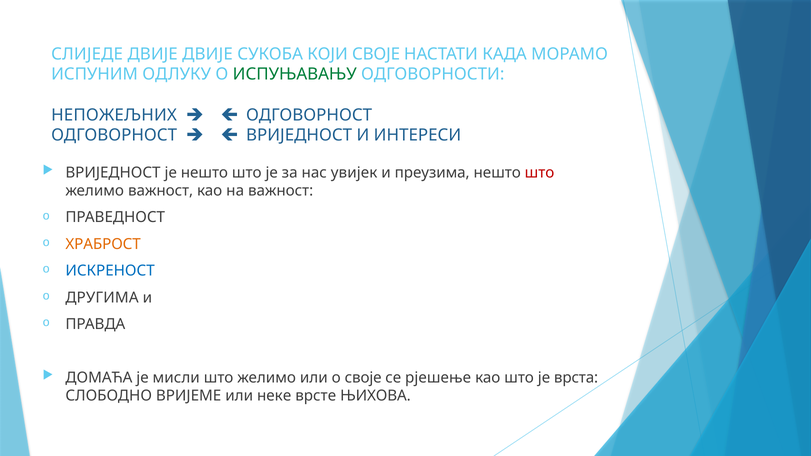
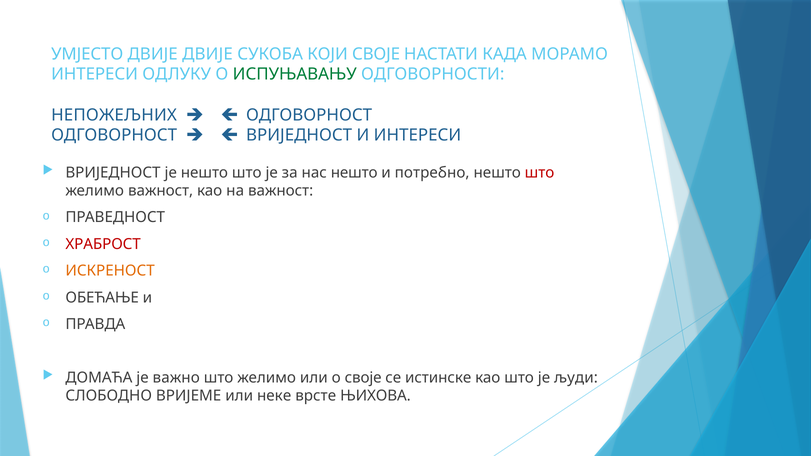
СЛИЈЕДЕ: СЛИЈЕДЕ -> УМЈЕСТО
ИСПУНИМ at (95, 74): ИСПУНИМ -> ИНТЕРЕСИ
нас увијек: увијек -> нешто
преузима: преузима -> потребно
ХРАБРОСТ colour: orange -> red
ИСКРЕНОСТ colour: blue -> orange
ДРУГИМА: ДРУГИМА -> ОБЕЋАЊЕ
мисли: мисли -> важно
рјешење: рјешење -> истинске
врста: врста -> људи
